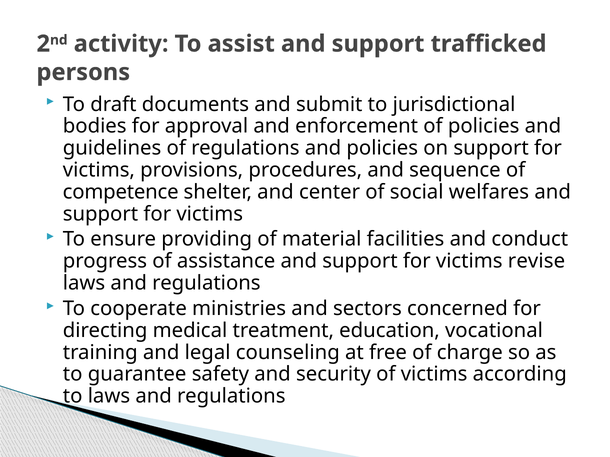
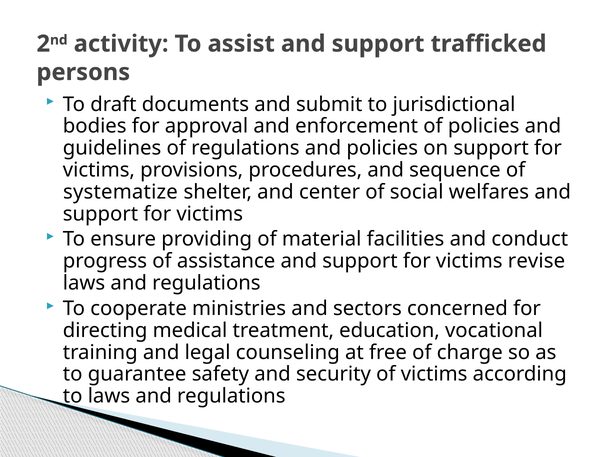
competence: competence -> systematize
